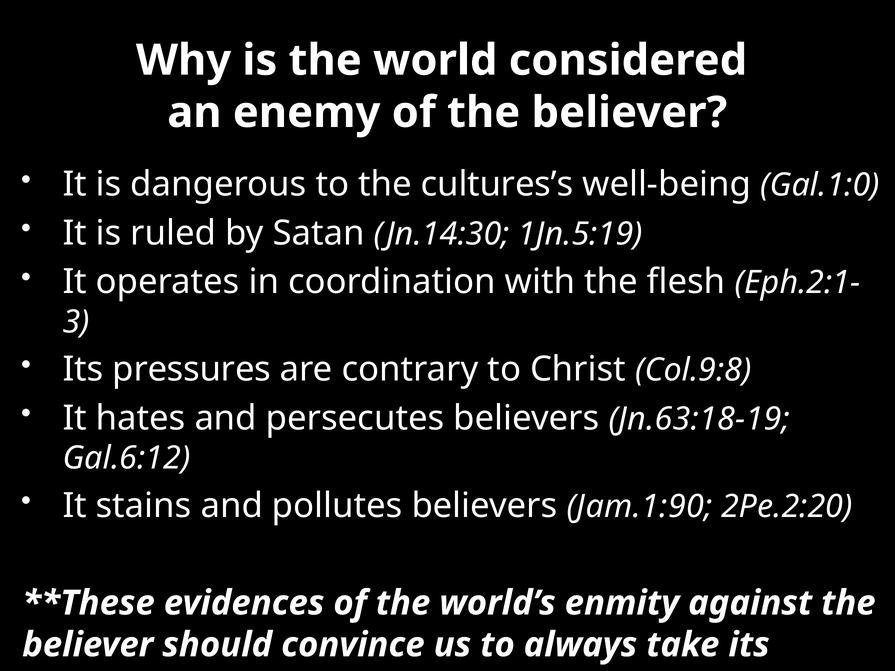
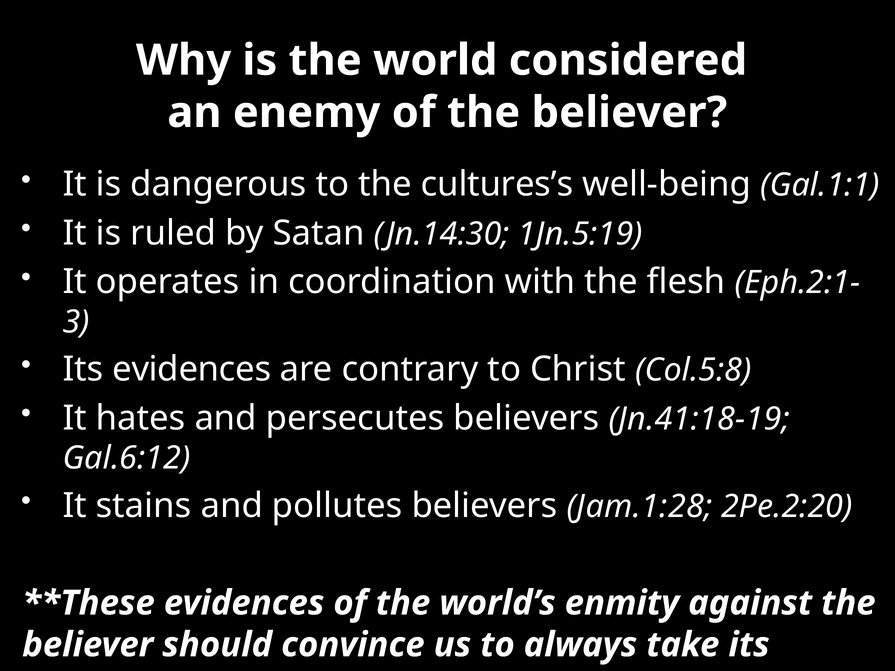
Gal.1:0: Gal.1:0 -> Gal.1:1
Its pressures: pressures -> evidences
Col.9:8: Col.9:8 -> Col.5:8
Jn.63:18-19: Jn.63:18-19 -> Jn.41:18-19
Jam.1:90: Jam.1:90 -> Jam.1:28
